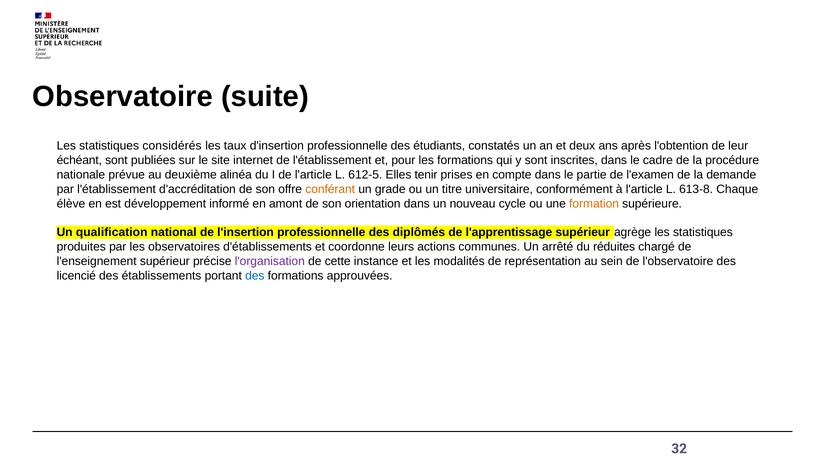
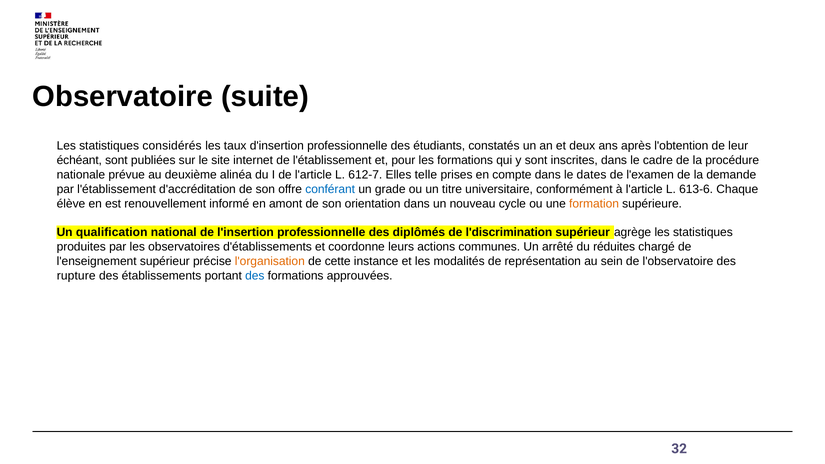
612-5: 612-5 -> 612-7
tenir: tenir -> telle
partie: partie -> dates
conférant colour: orange -> blue
613-8: 613-8 -> 613-6
développement: développement -> renouvellement
l'apprentissage: l'apprentissage -> l'discrimination
l'organisation colour: purple -> orange
licencié: licencié -> rupture
